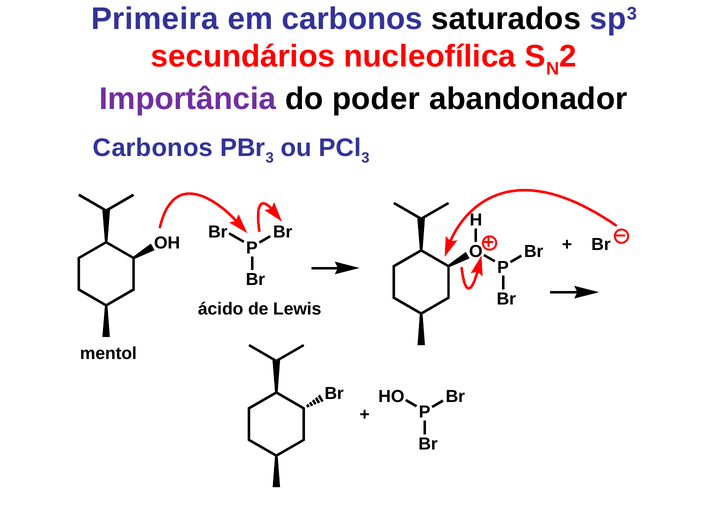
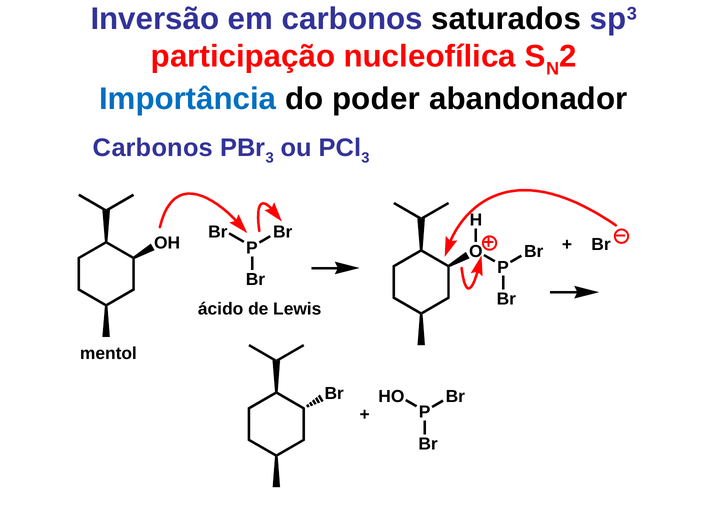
Primeira: Primeira -> Inversão
secundários: secundários -> participação
Importância colour: purple -> blue
